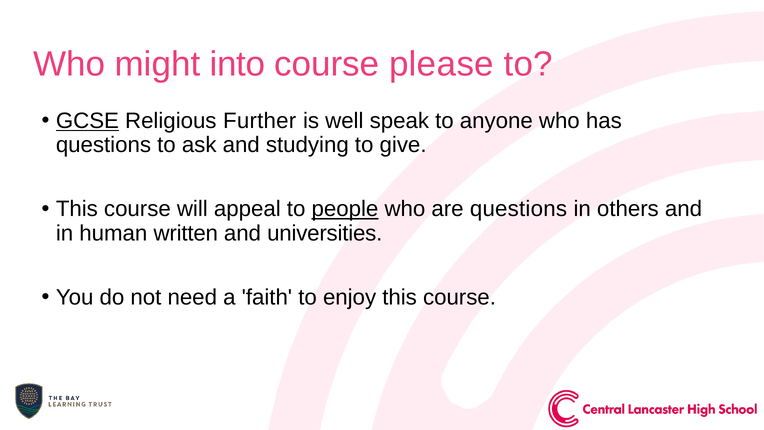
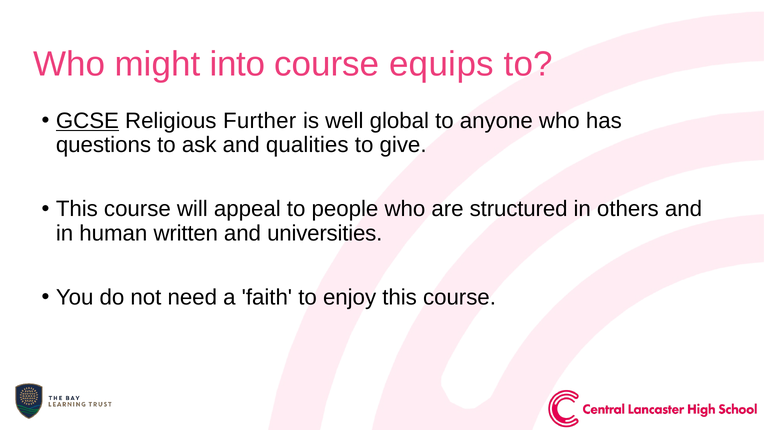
please: please -> equips
speak: speak -> global
studying: studying -> qualities
people underline: present -> none
are questions: questions -> structured
